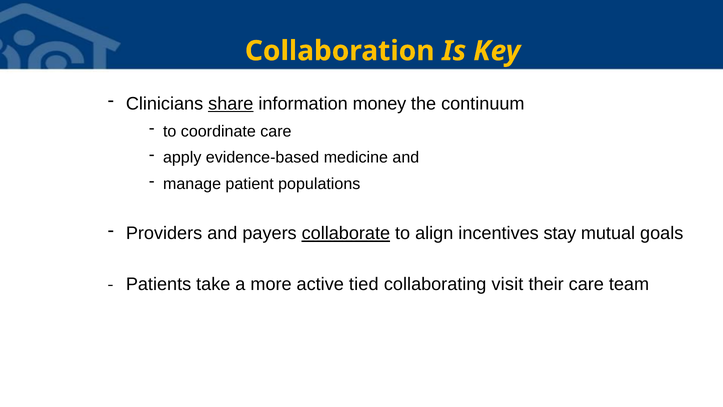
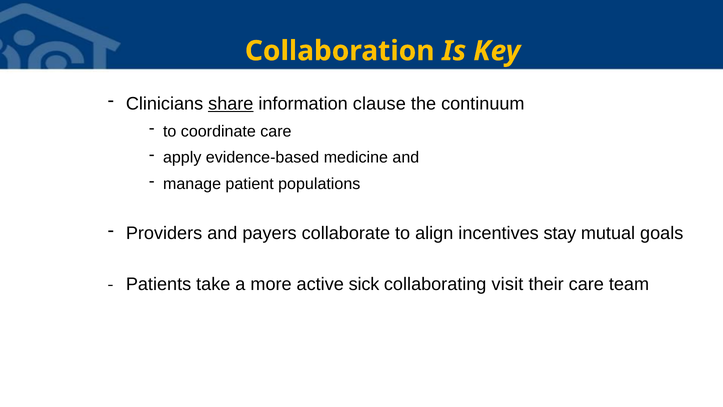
money: money -> clause
collaborate underline: present -> none
tied: tied -> sick
